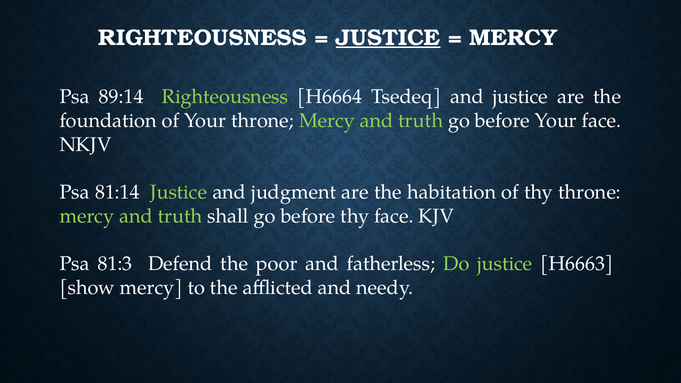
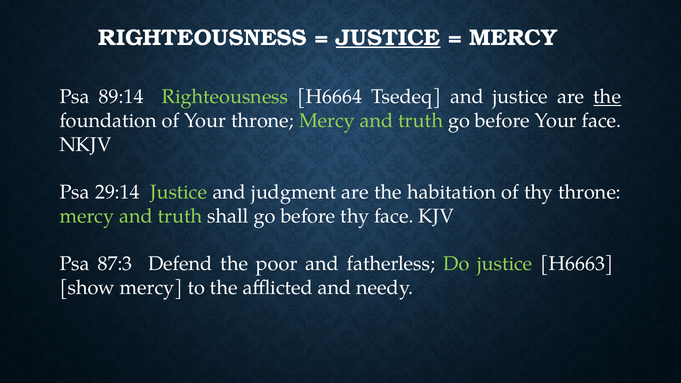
the at (607, 97) underline: none -> present
81:14: 81:14 -> 29:14
81:3: 81:3 -> 87:3
